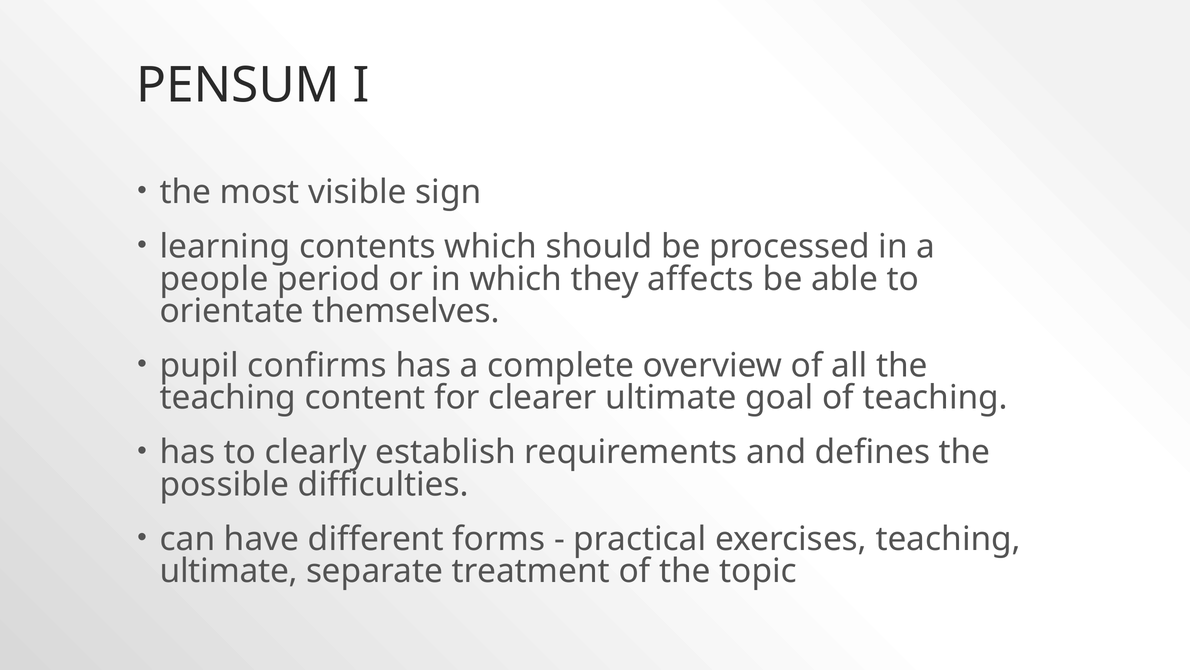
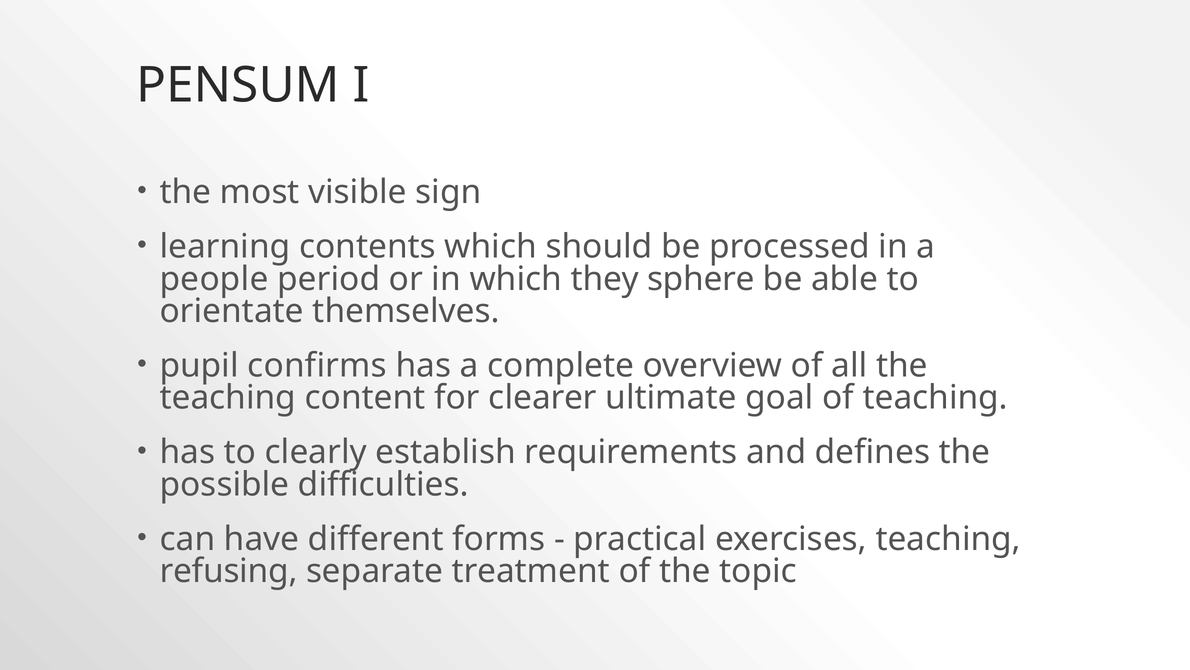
affects: affects -> sphere
ultimate at (229, 571): ultimate -> refusing
